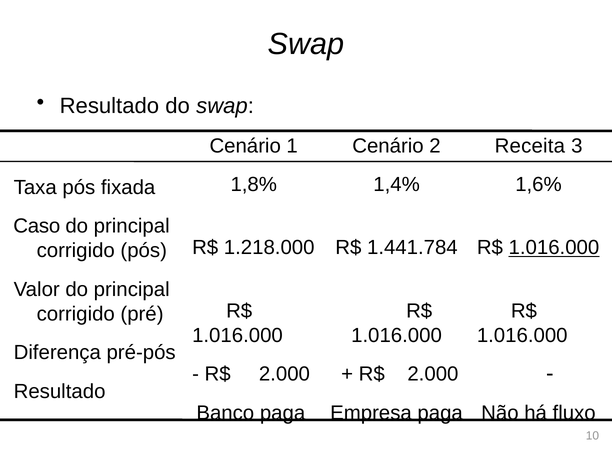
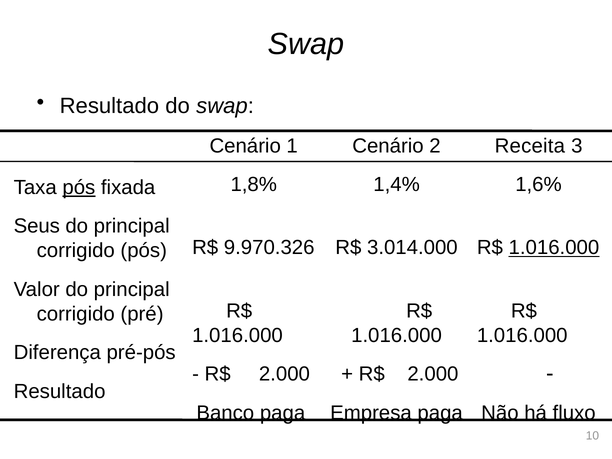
pós at (79, 187) underline: none -> present
Caso: Caso -> Seus
1.218.000: 1.218.000 -> 9.970.326
1.441.784: 1.441.784 -> 3.014.000
